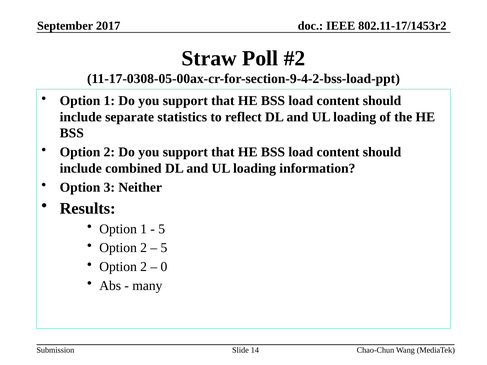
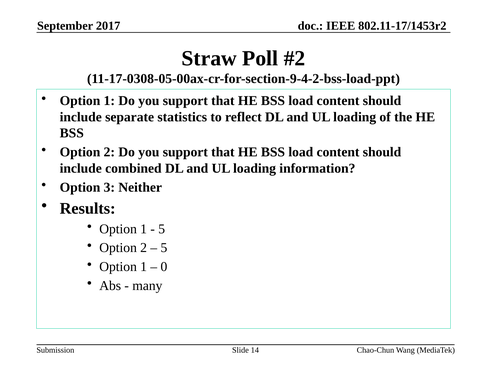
2 at (144, 267): 2 -> 1
